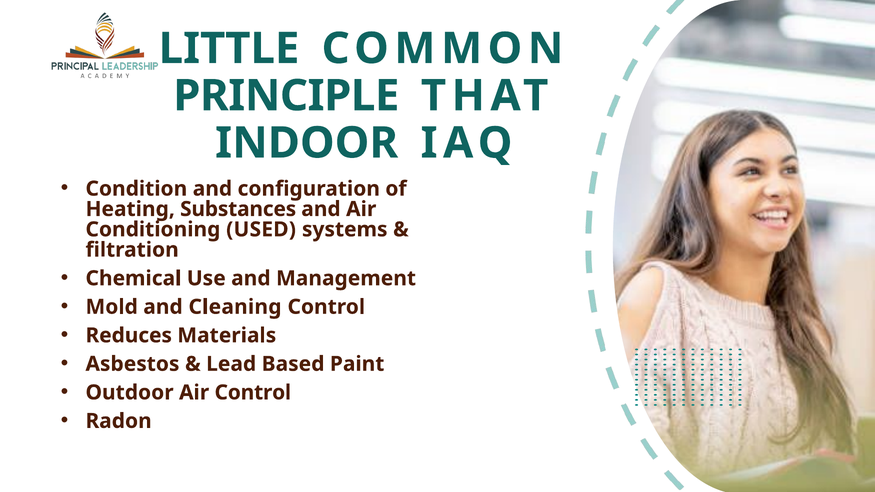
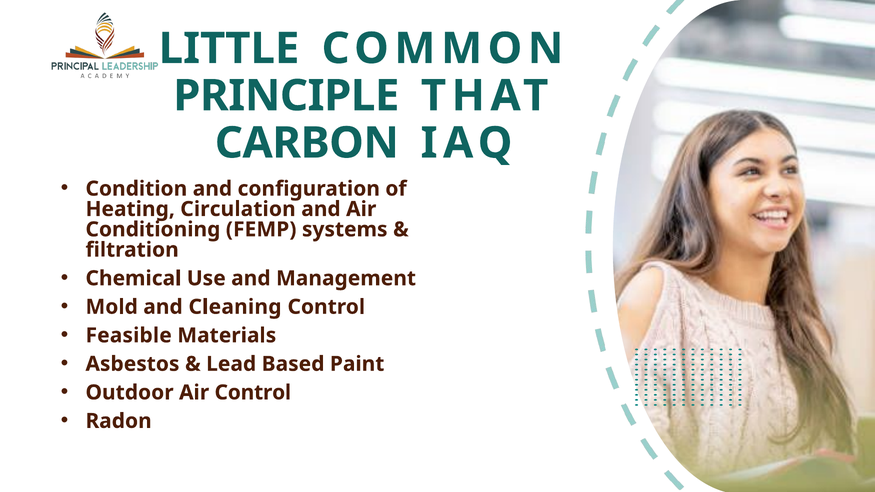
INDOOR: INDOOR -> CARBON
Substances: Substances -> Circulation
USED: USED -> FEMP
Reduces: Reduces -> Feasible
